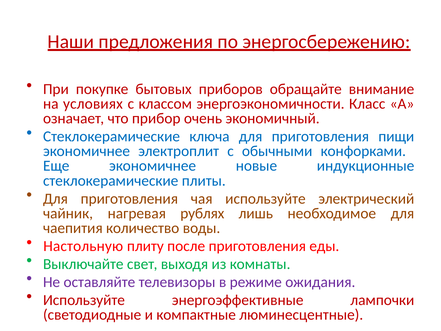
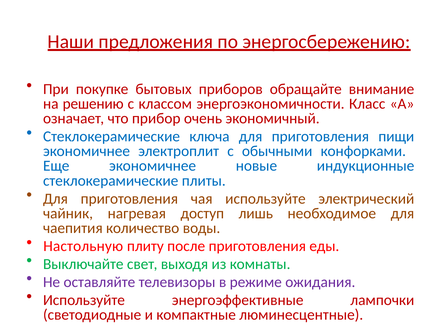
условиях: условиях -> решению
рублях: рублях -> доступ
